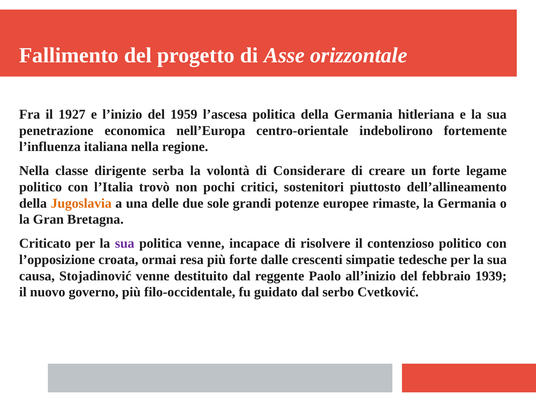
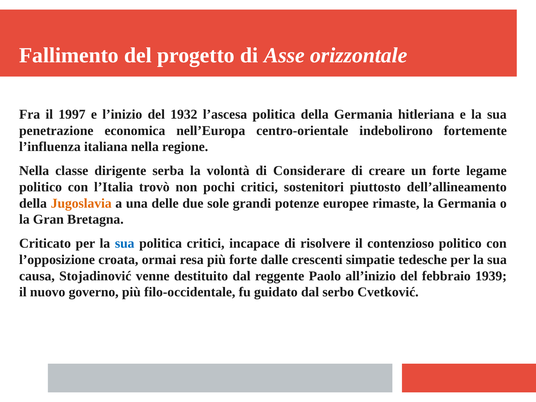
1927: 1927 -> 1997
1959: 1959 -> 1932
sua at (125, 243) colour: purple -> blue
politica venne: venne -> critici
